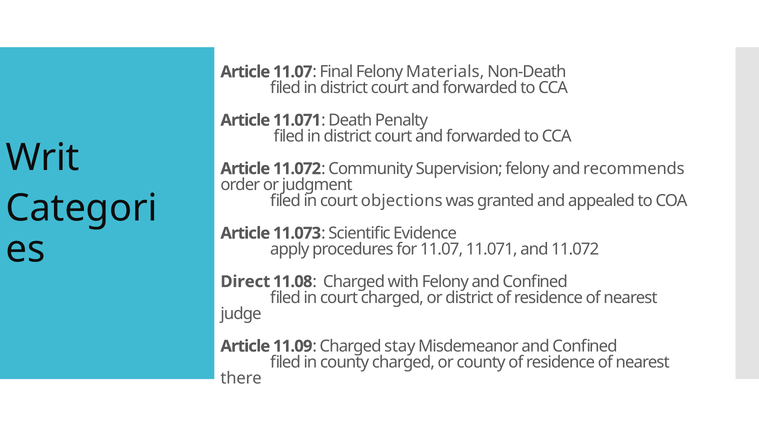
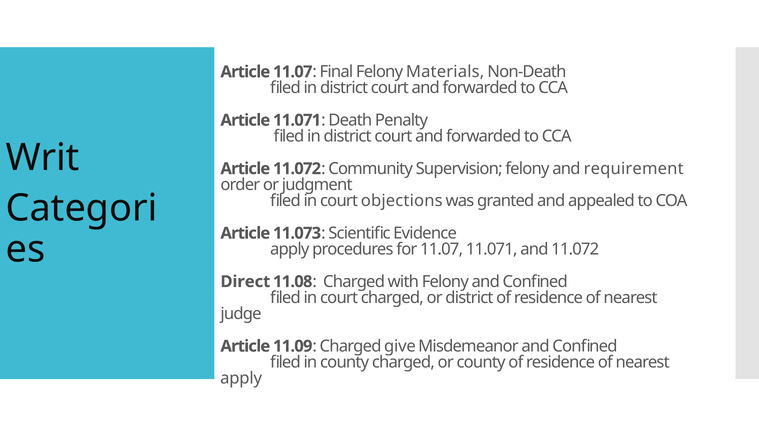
recommends: recommends -> requirement
stay: stay -> give
there at (241, 378): there -> apply
